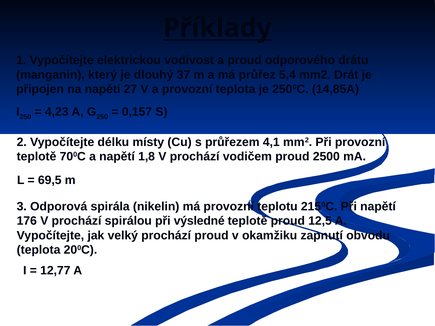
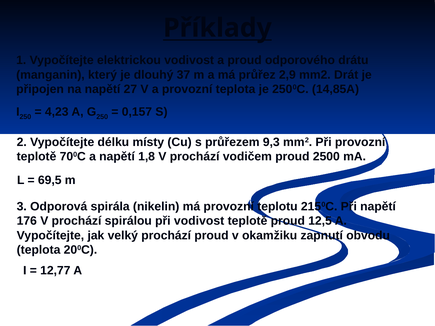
5,4: 5,4 -> 2,9
4,1: 4,1 -> 9,3
při výsledné: výsledné -> vodivost
